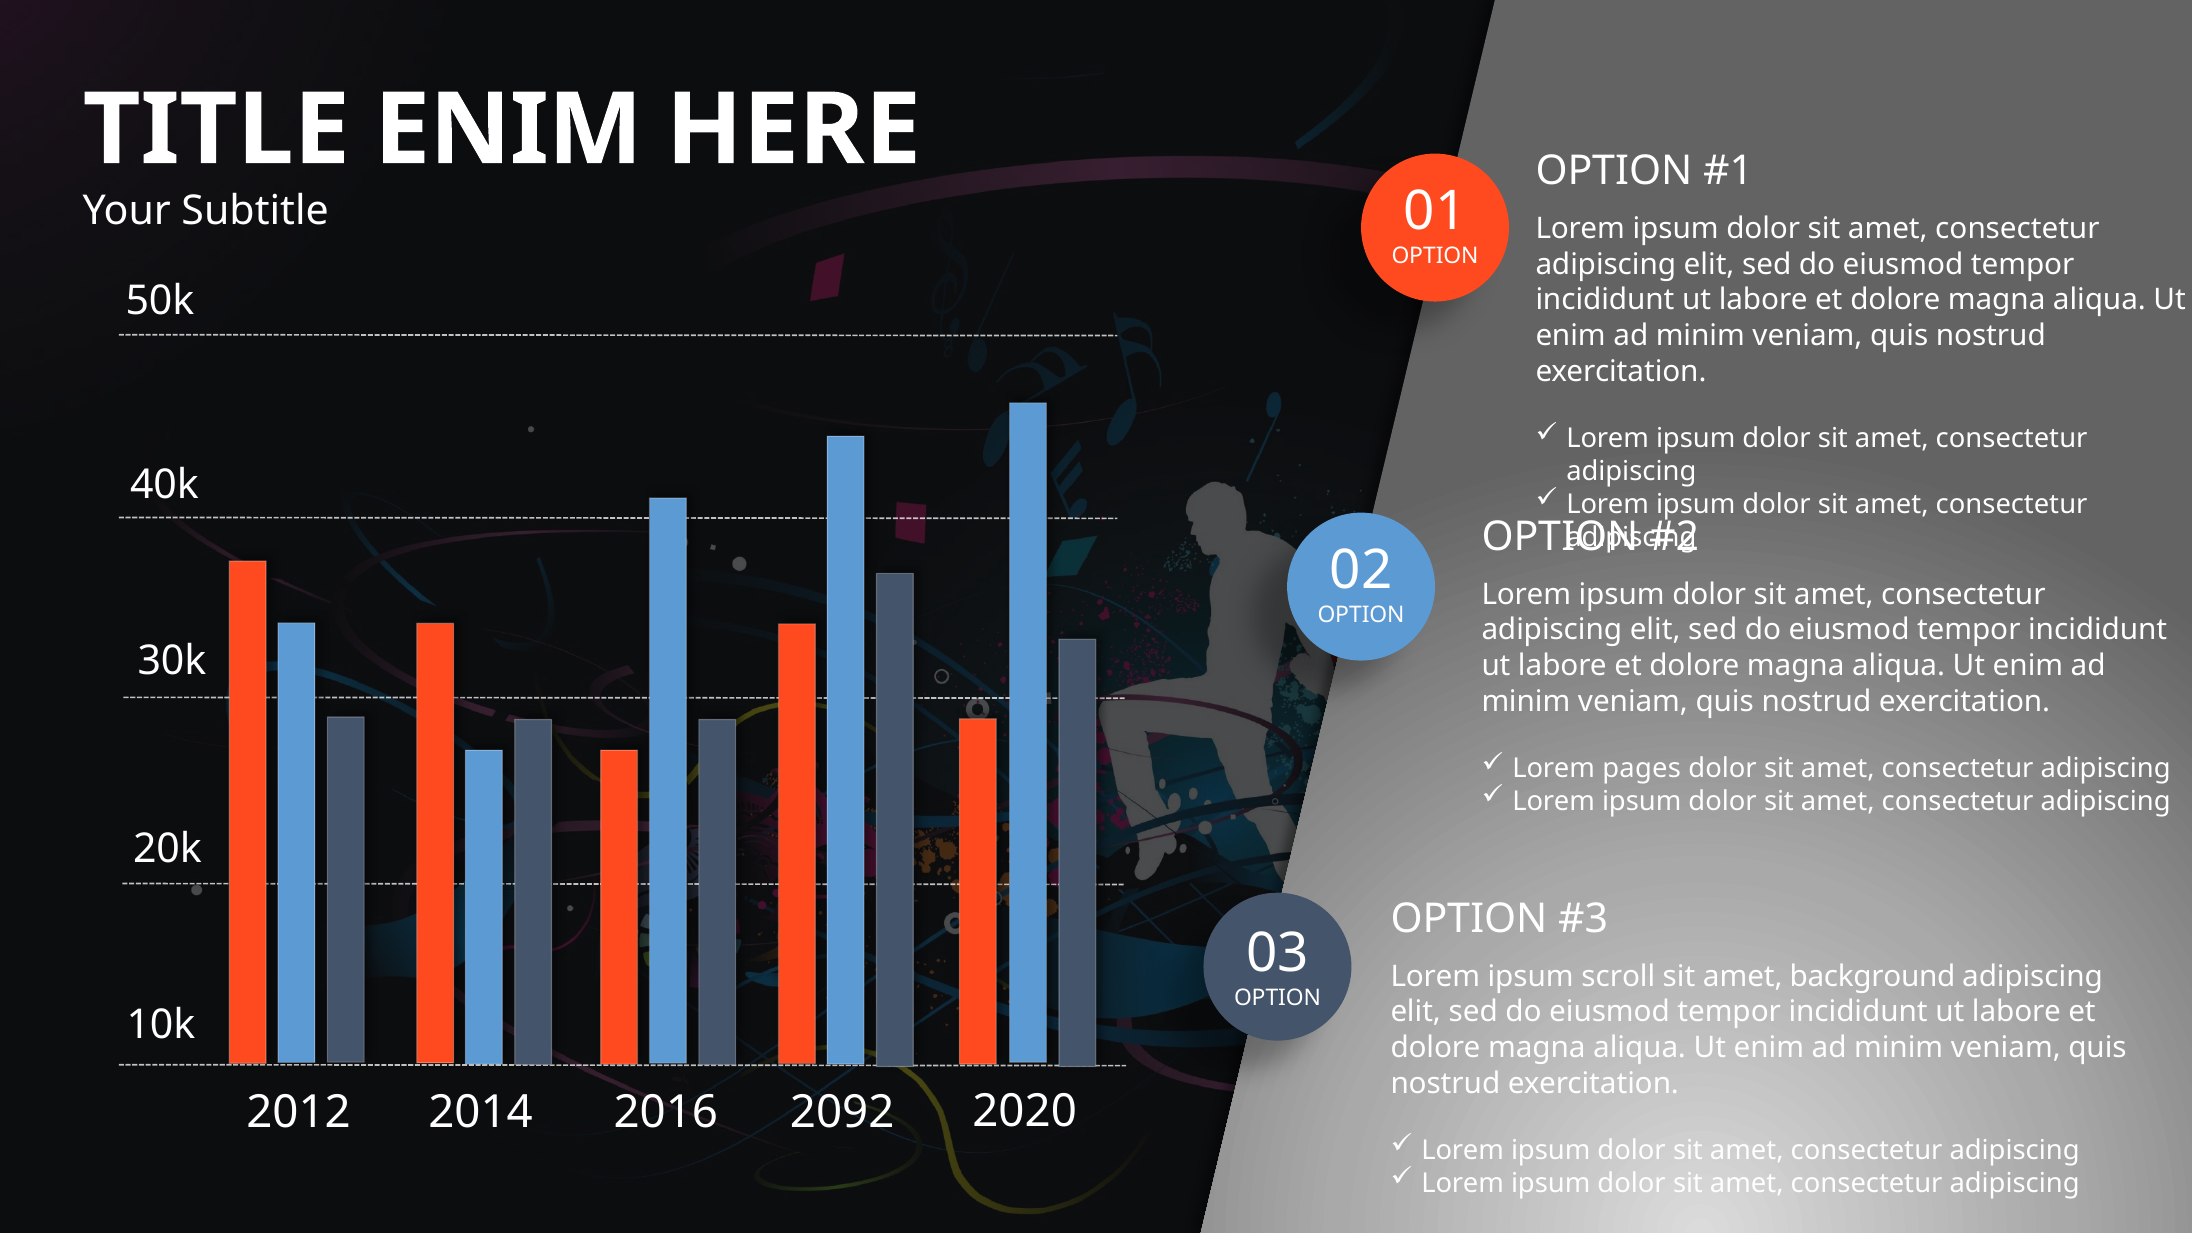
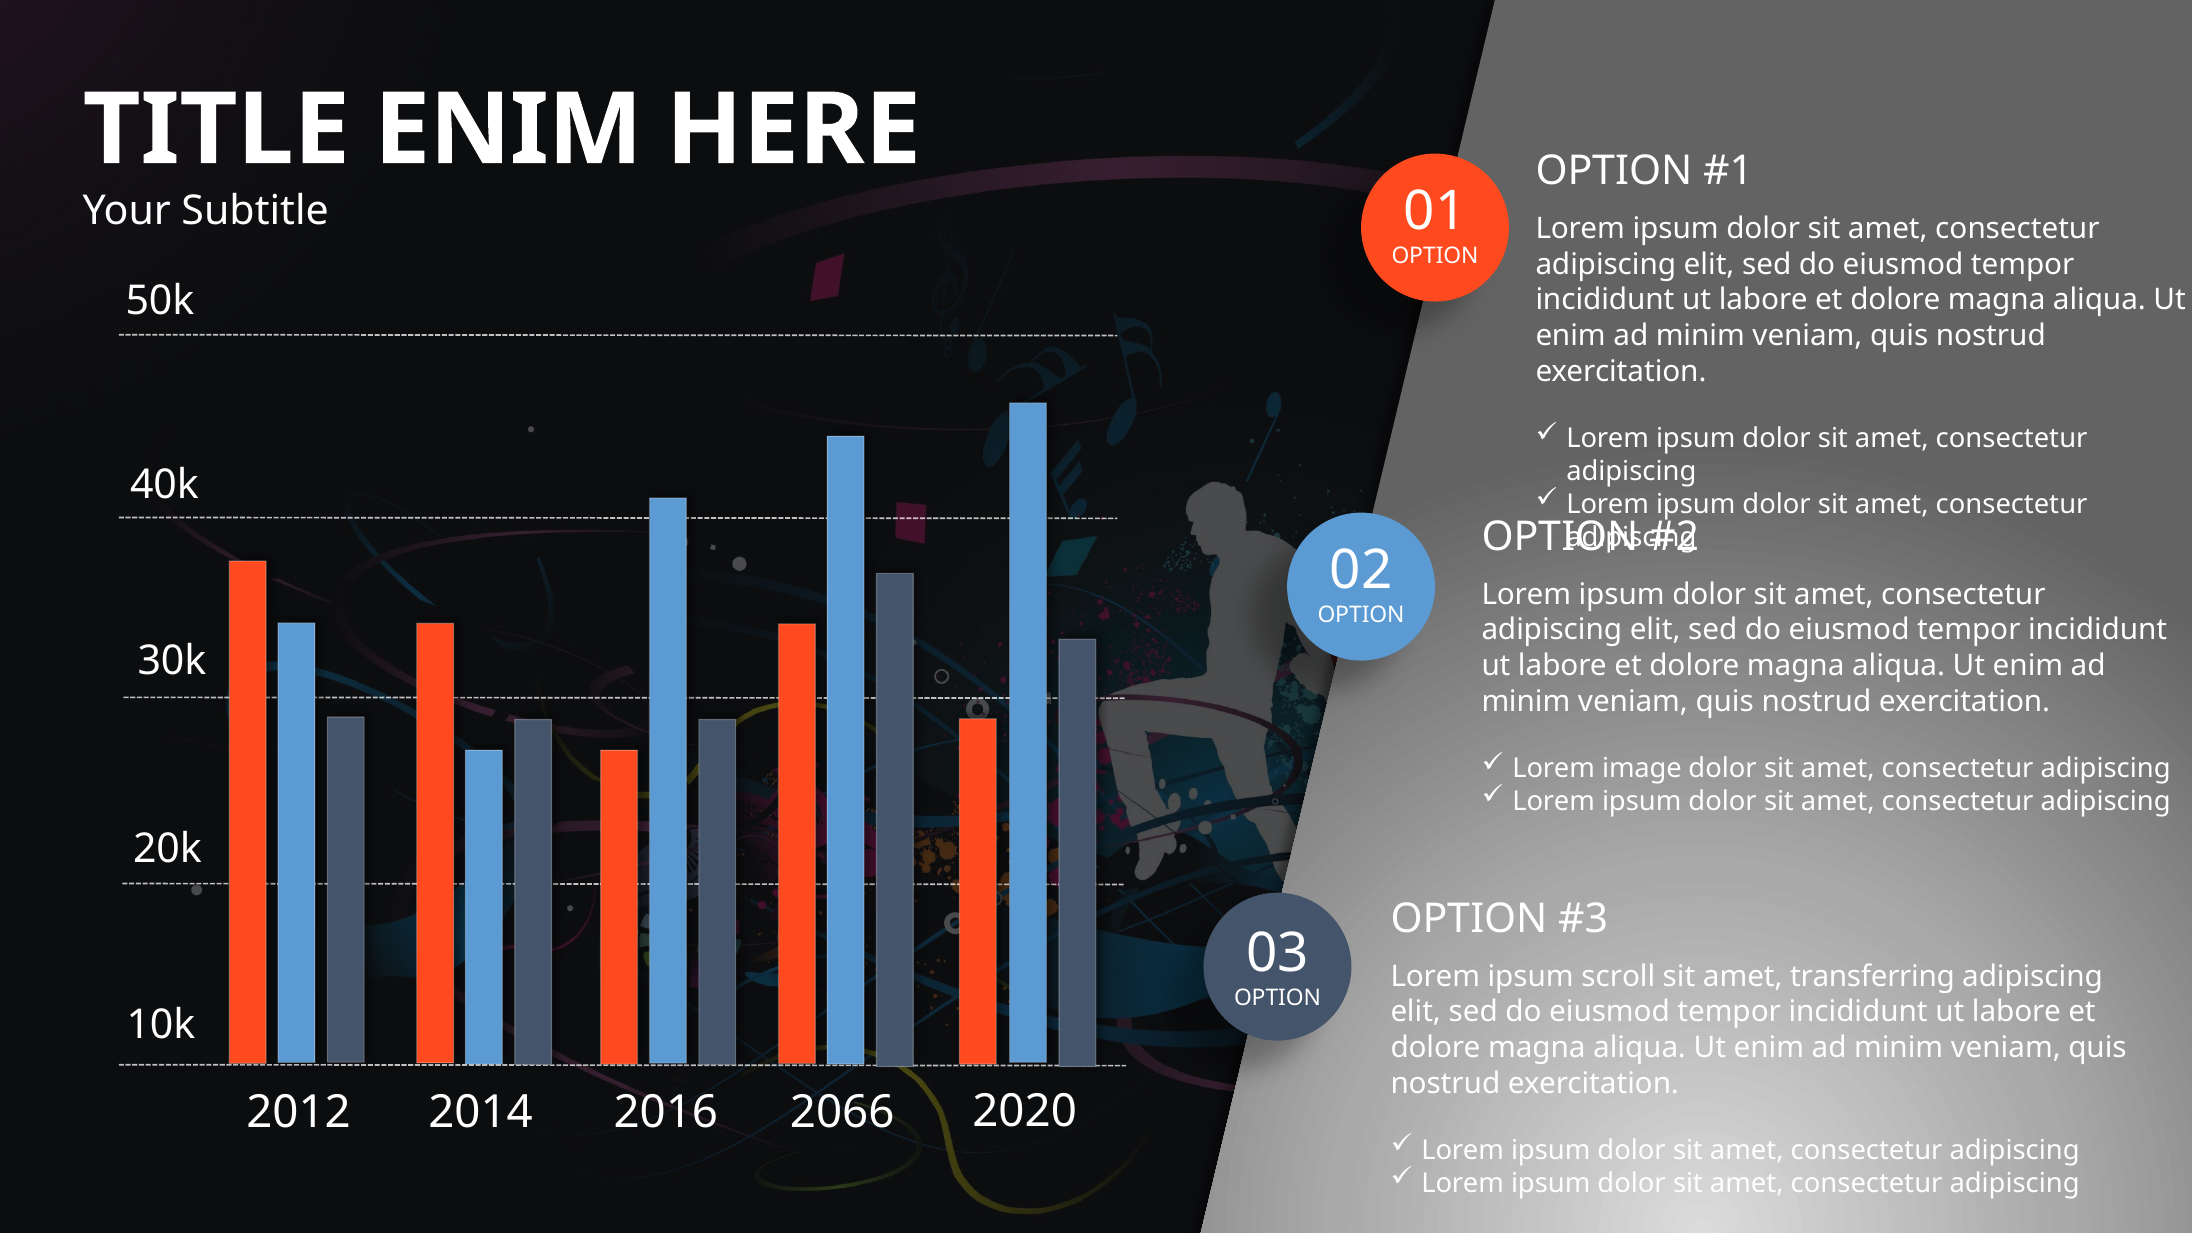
pages: pages -> image
background: background -> transferring
2092: 2092 -> 2066
